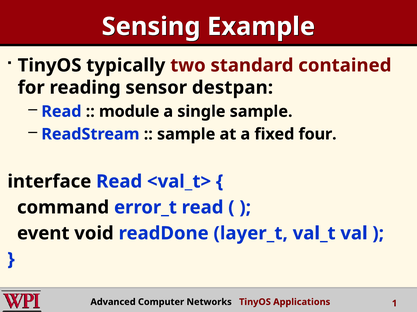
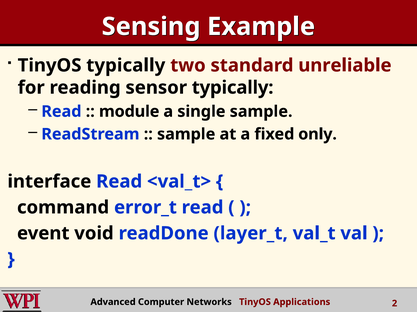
contained: contained -> unreliable
sensor destpan: destpan -> typically
four: four -> only
1: 1 -> 2
